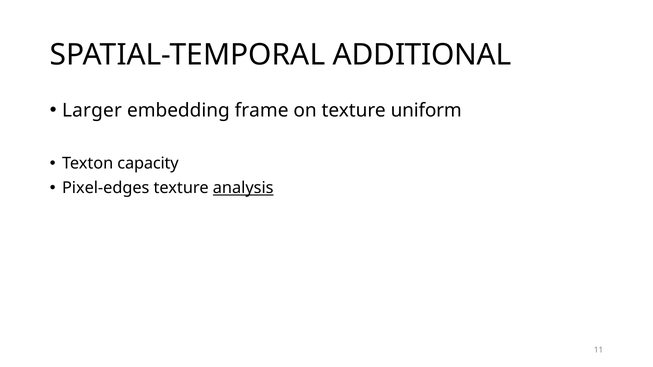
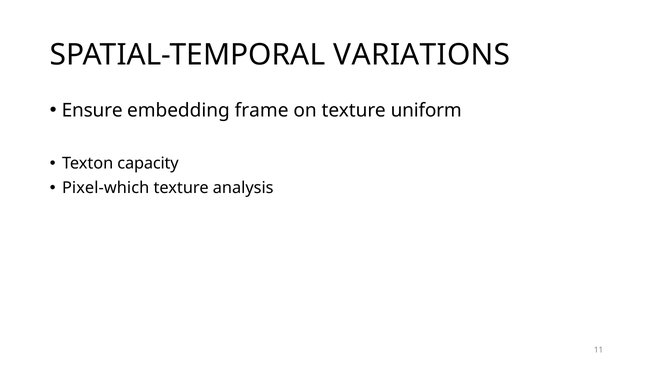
ADDITIONAL: ADDITIONAL -> VARIATIONS
Larger: Larger -> Ensure
Pixel-edges: Pixel-edges -> Pixel-which
analysis underline: present -> none
